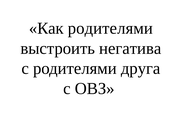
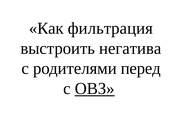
Как родителями: родителями -> фильтрация
друга: друга -> перед
ОВЗ underline: none -> present
